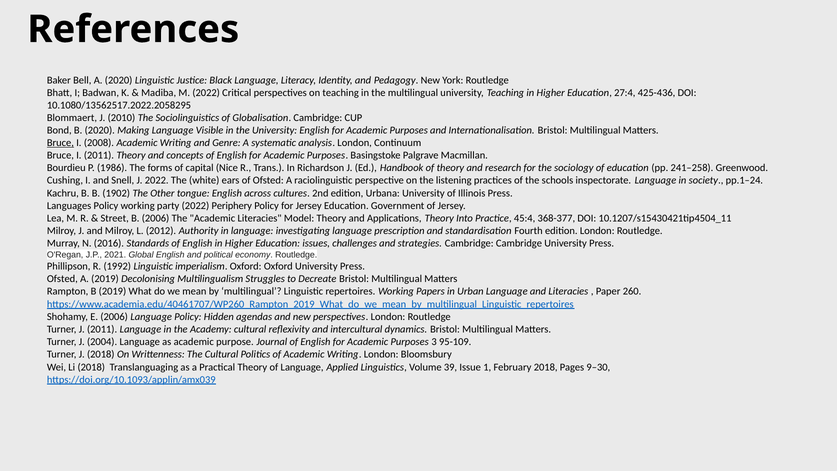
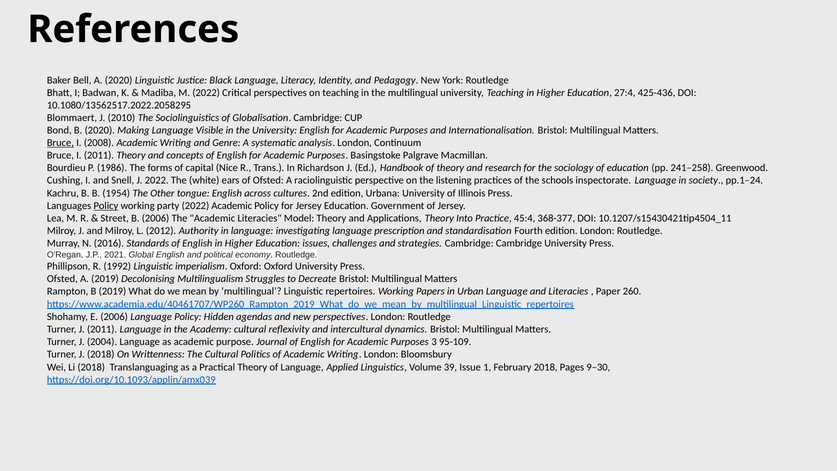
1902: 1902 -> 1954
Policy at (106, 206) underline: none -> present
2022 Periphery: Periphery -> Academic
